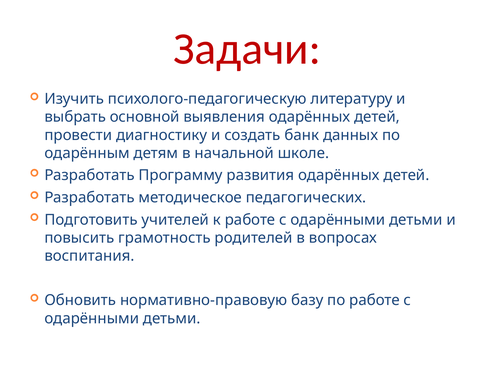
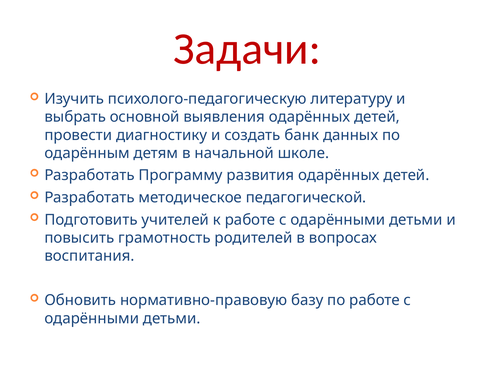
педагогических: педагогических -> педагогической
